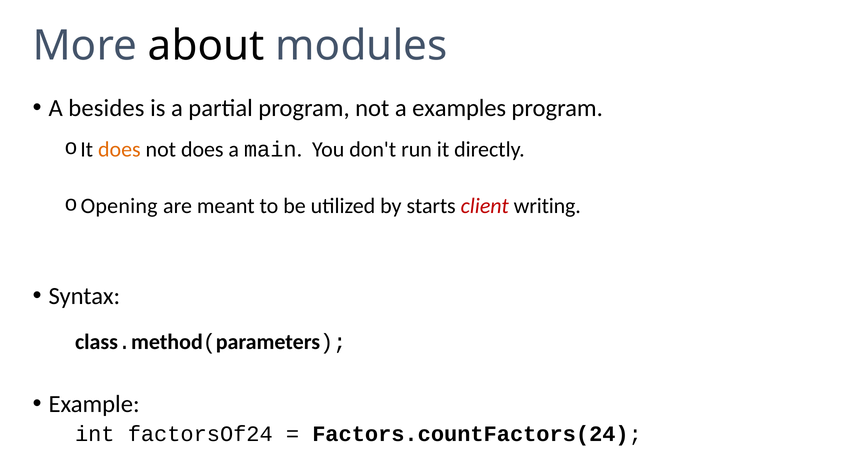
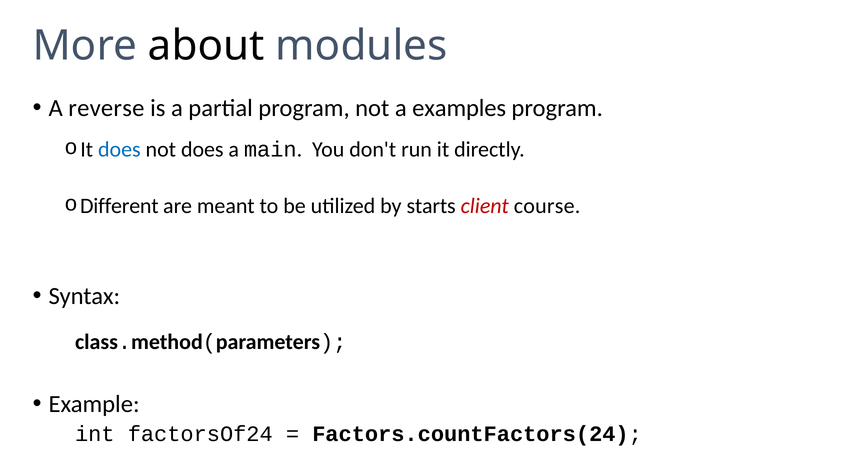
besides: besides -> reverse
does at (119, 150) colour: orange -> blue
Opening: Opening -> Different
writing: writing -> course
